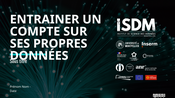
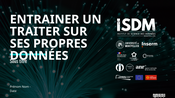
COMPTE: COMPTE -> TRAITER
